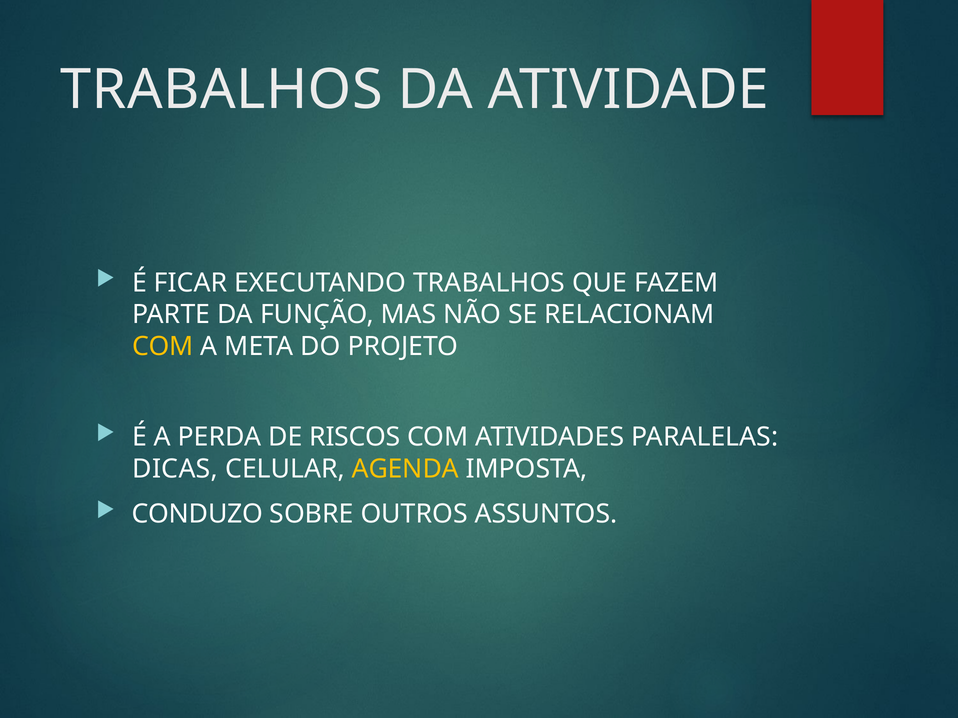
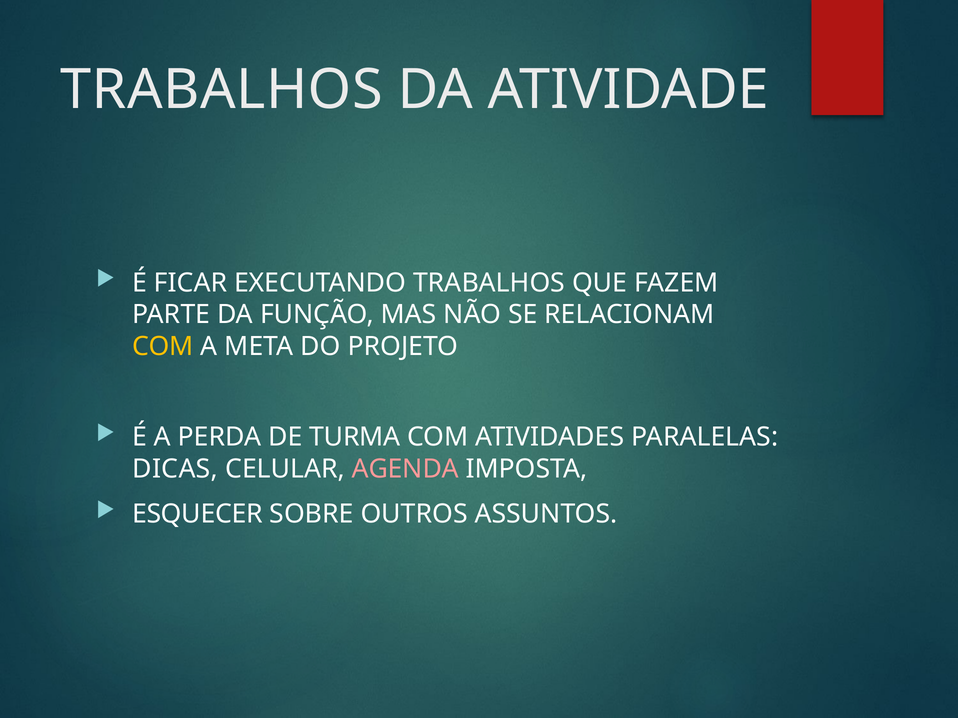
RISCOS: RISCOS -> TURMA
AGENDA colour: yellow -> pink
CONDUZO: CONDUZO -> ESQUECER
